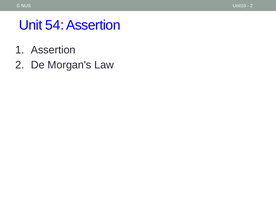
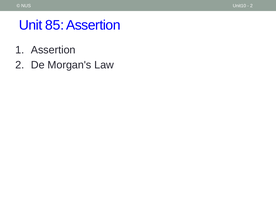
54: 54 -> 85
